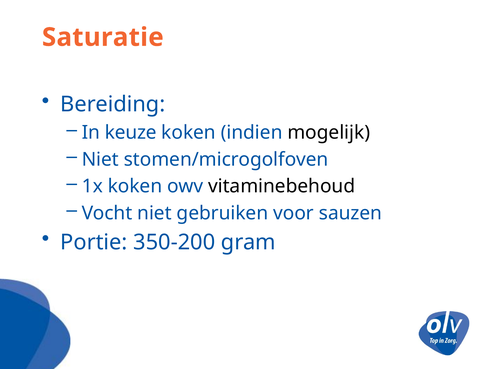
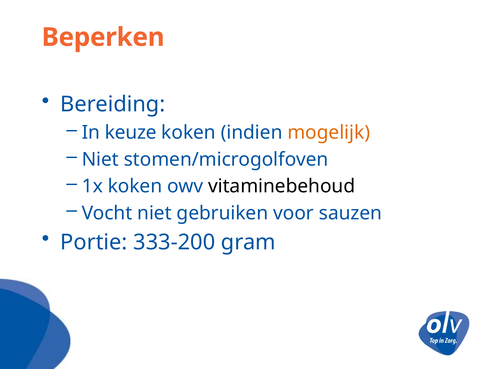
Saturatie: Saturatie -> Beperken
mogelijk colour: black -> orange
350-200: 350-200 -> 333-200
